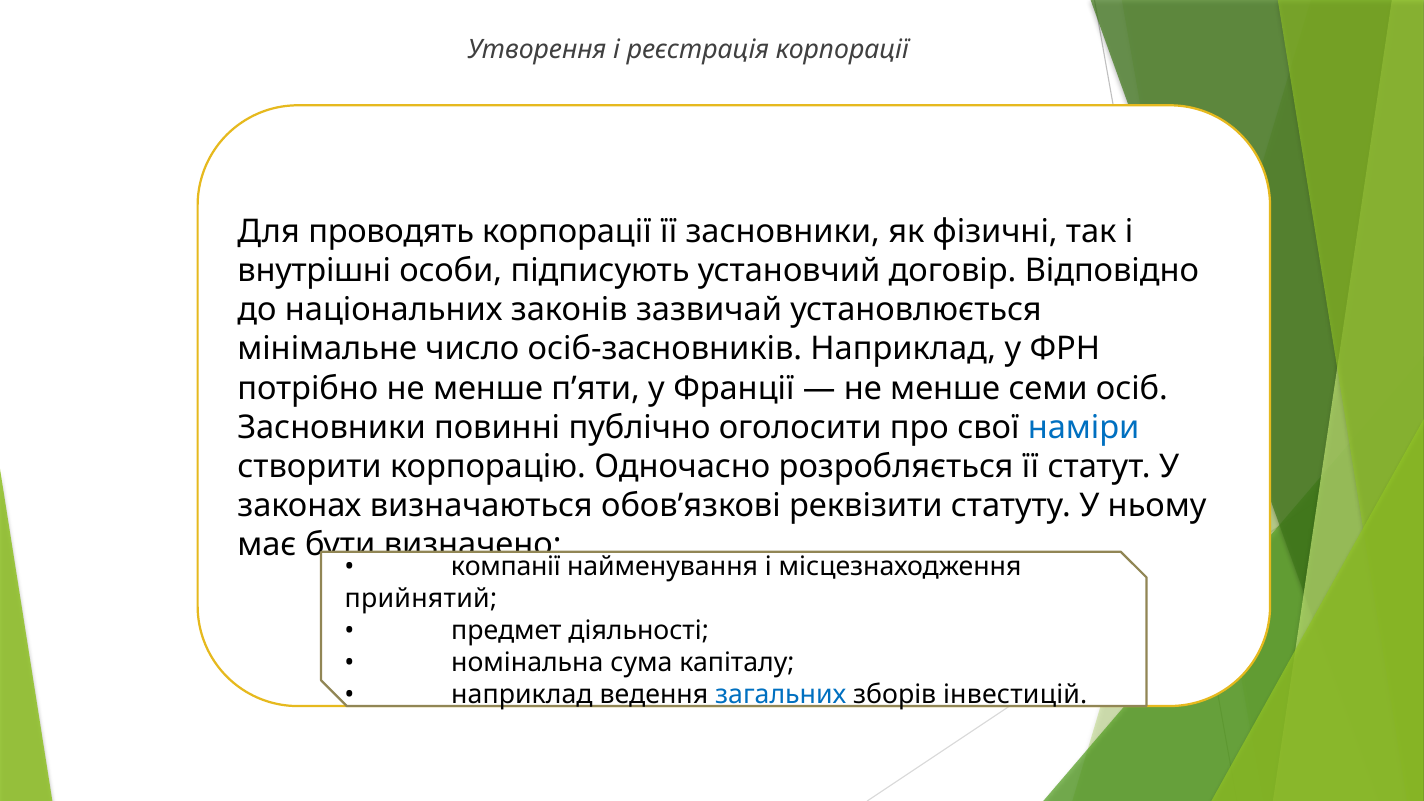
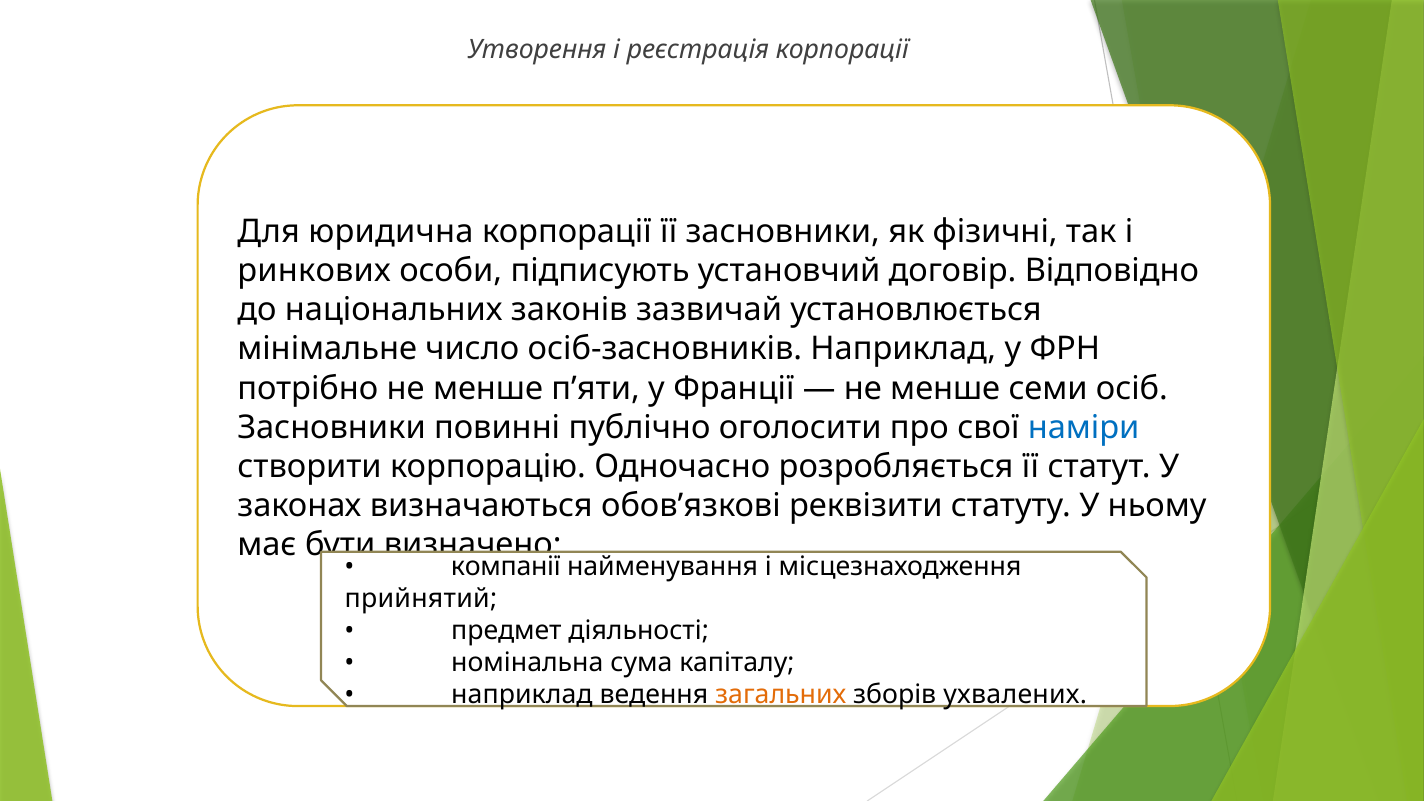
проводять: проводять -> юридична
внутрішні: внутрішні -> ринкових
загальних colour: blue -> orange
інвестицій: інвестицій -> ухвалених
